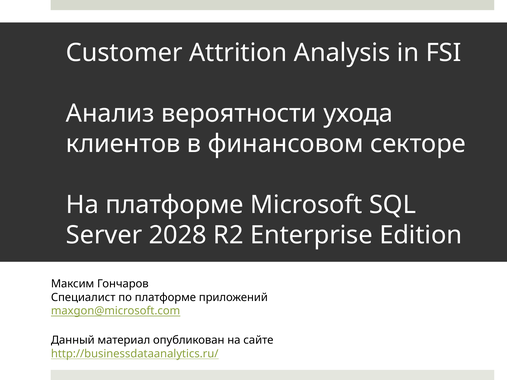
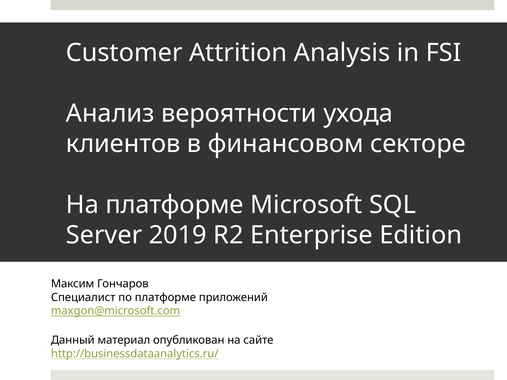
2028: 2028 -> 2019
